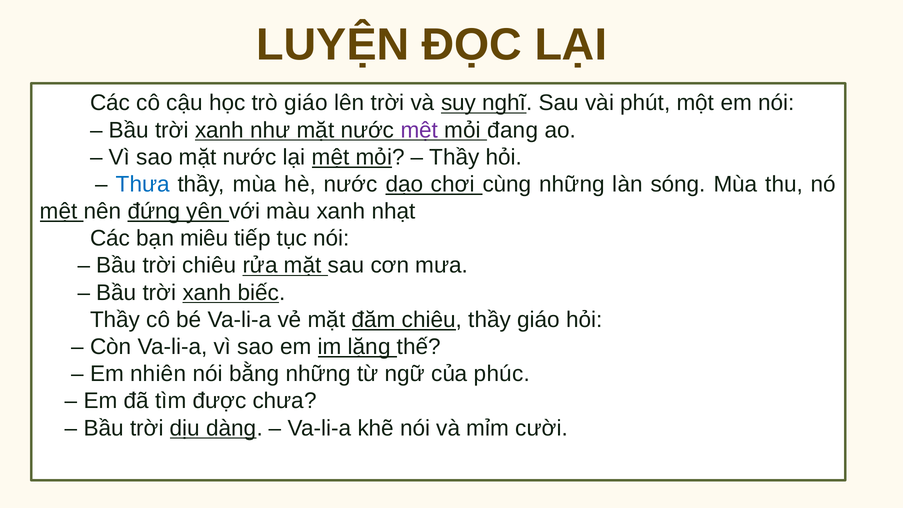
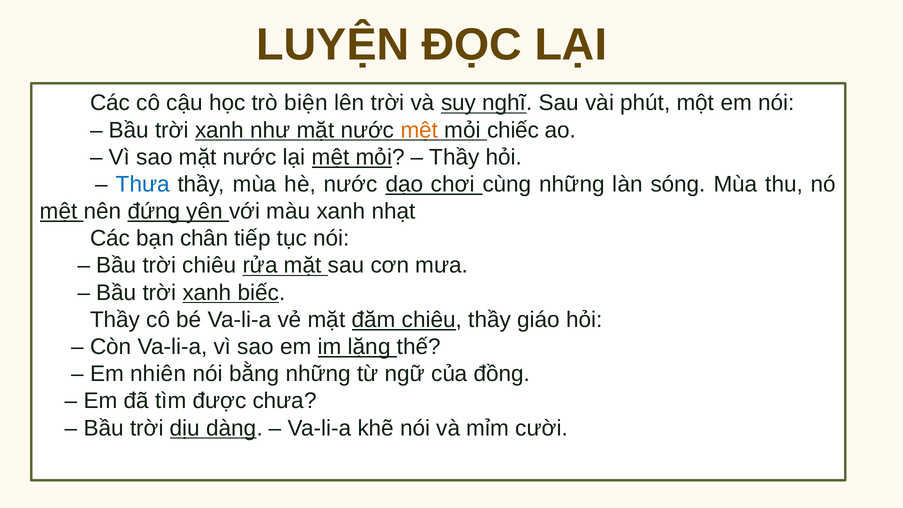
trò giáo: giáo -> biện
mệt at (419, 130) colour: purple -> orange
đang: đang -> chiếc
miêu: miêu -> chân
phúc: phúc -> đồng
